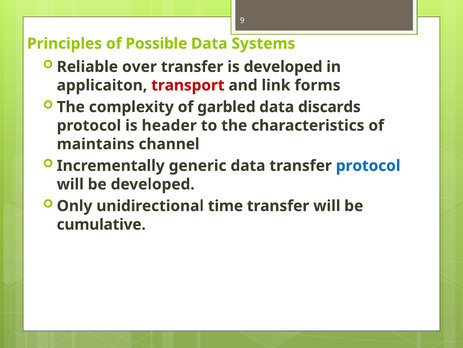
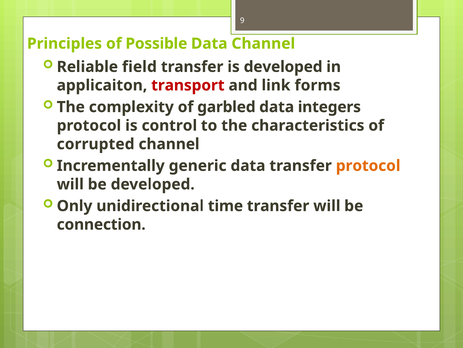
Data Systems: Systems -> Channel
over: over -> field
discards: discards -> integers
header: header -> control
maintains: maintains -> corrupted
protocol at (368, 165) colour: blue -> orange
cumulative: cumulative -> connection
